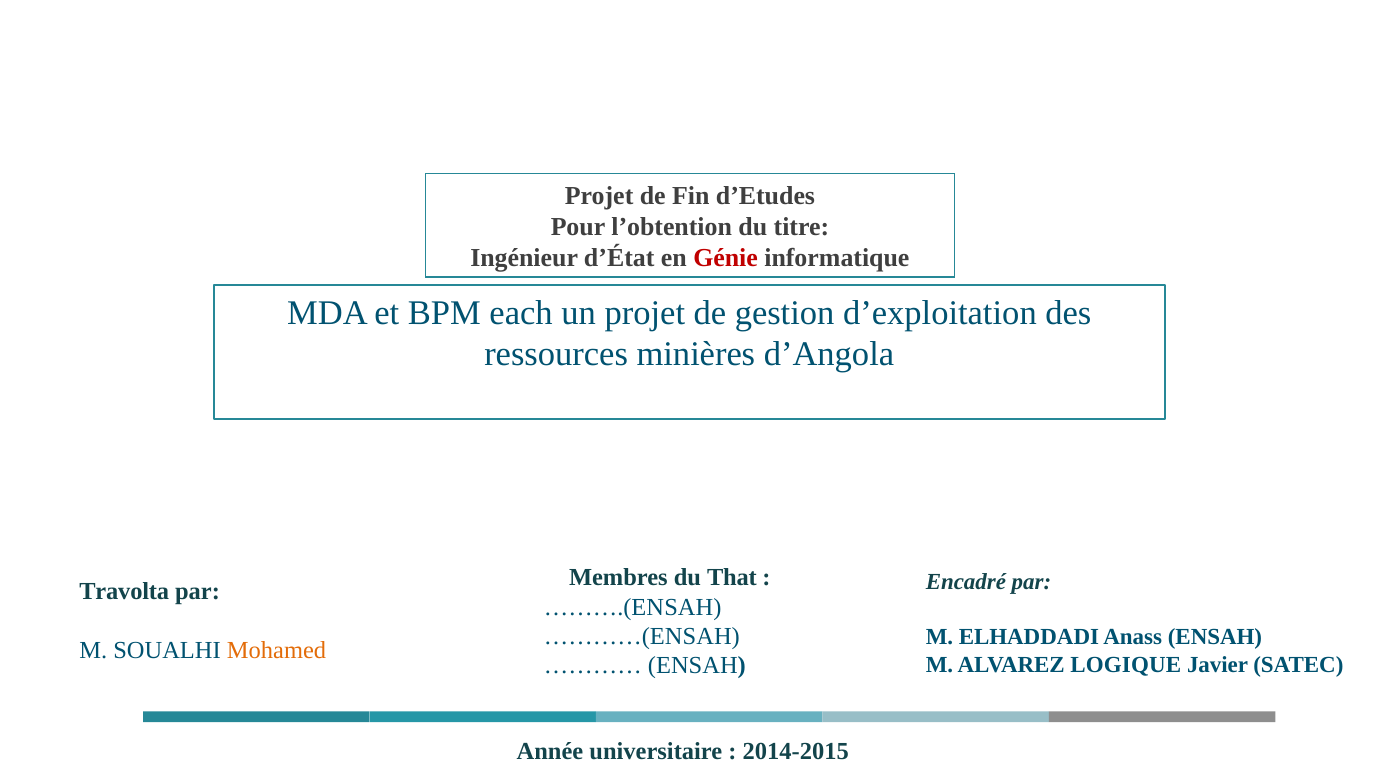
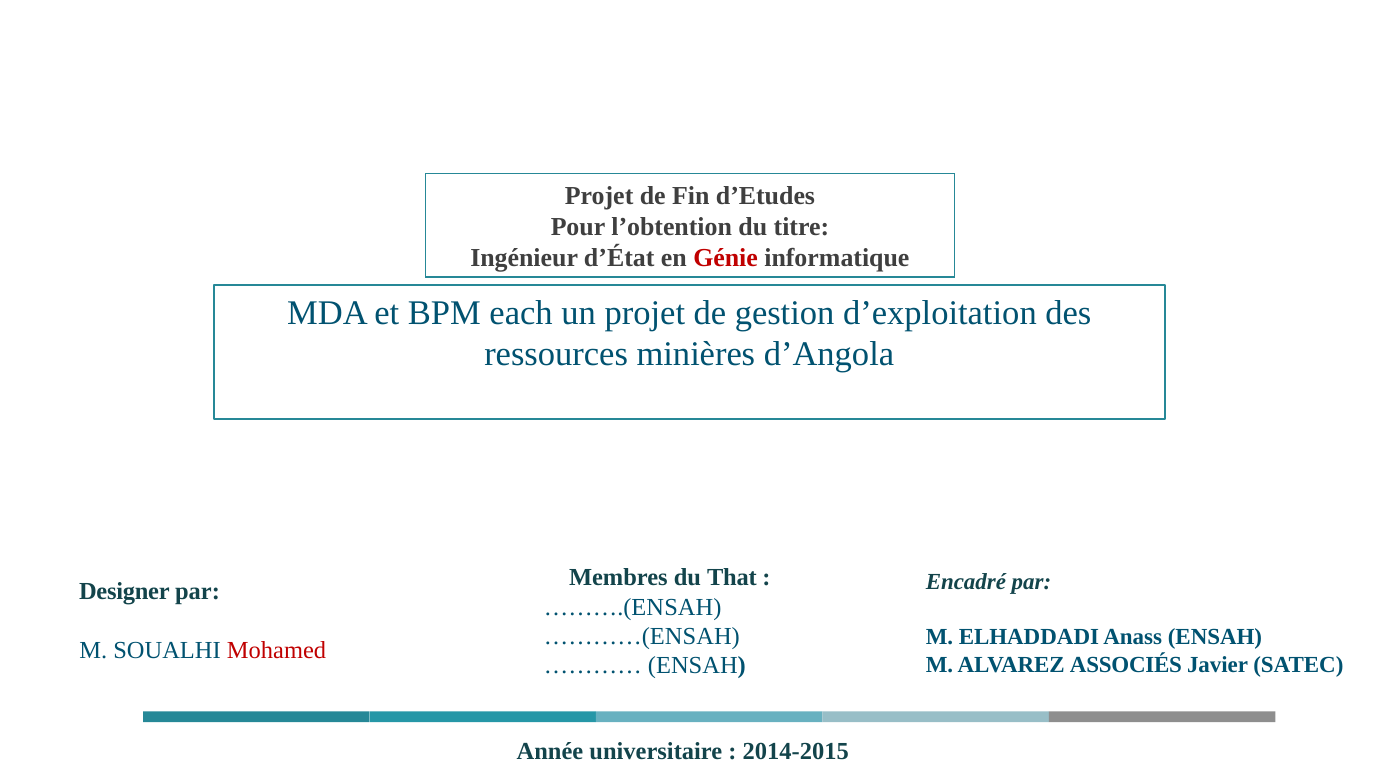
Travolta: Travolta -> Designer
Mohamed colour: orange -> red
LOGIQUE: LOGIQUE -> ASSOCIÉS
